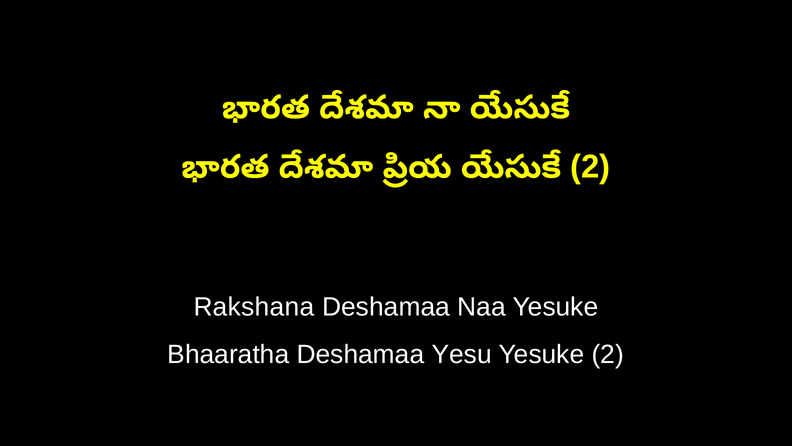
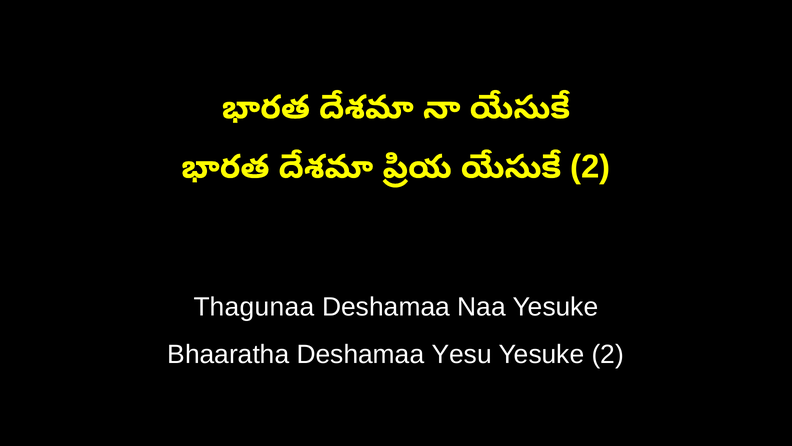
Rakshana: Rakshana -> Thagunaa
